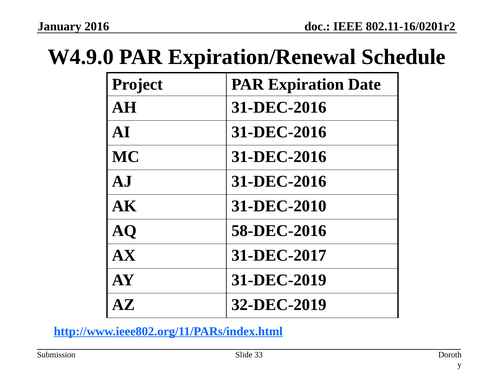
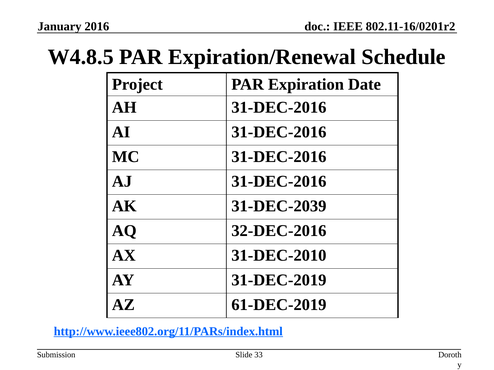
W4.9.0: W4.9.0 -> W4.8.5
31-DEC-2010: 31-DEC-2010 -> 31-DEC-2039
58-DEC-2016: 58-DEC-2016 -> 32-DEC-2016
31-DEC-2017: 31-DEC-2017 -> 31-DEC-2010
32-DEC-2019: 32-DEC-2019 -> 61-DEC-2019
